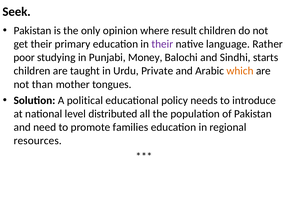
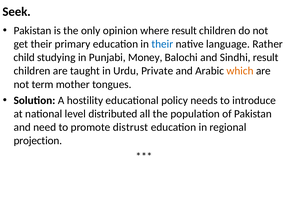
their at (162, 44) colour: purple -> blue
poor: poor -> child
Sindhi starts: starts -> result
than: than -> term
political: political -> hostility
families: families -> distrust
resources: resources -> projection
